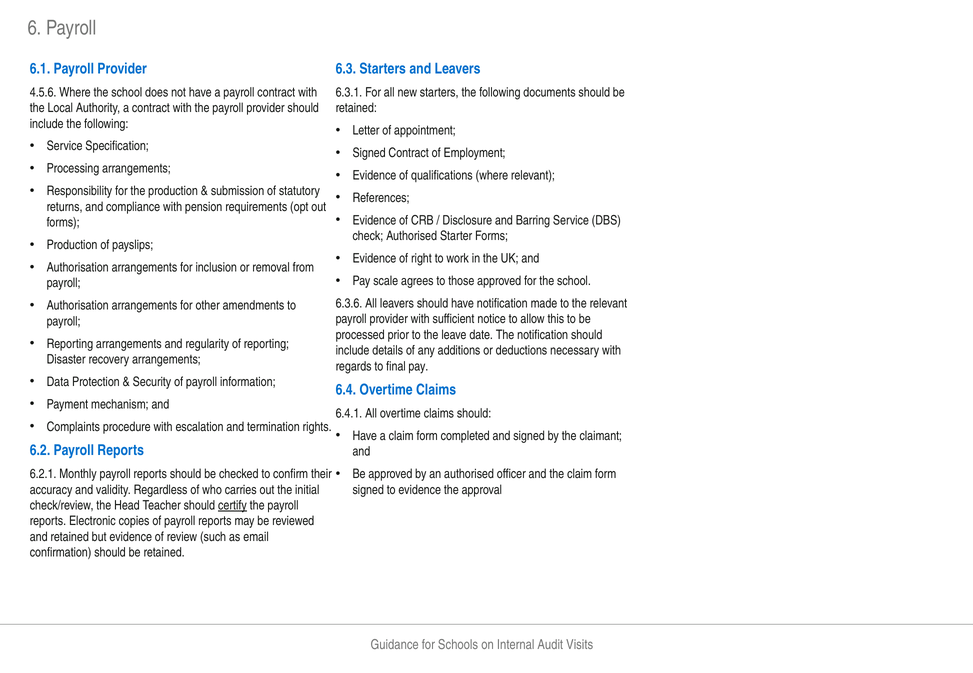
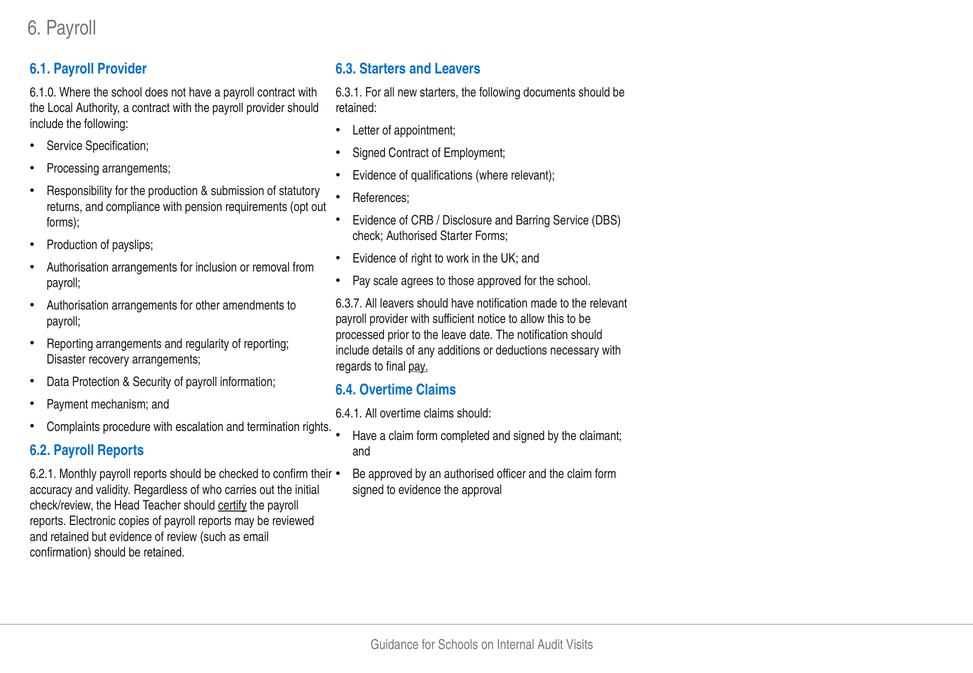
4.5.6: 4.5.6 -> 6.1.0
6.3.6: 6.3.6 -> 6.3.7
pay at (418, 367) underline: none -> present
